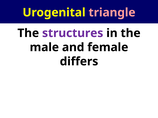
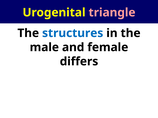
structures colour: purple -> blue
